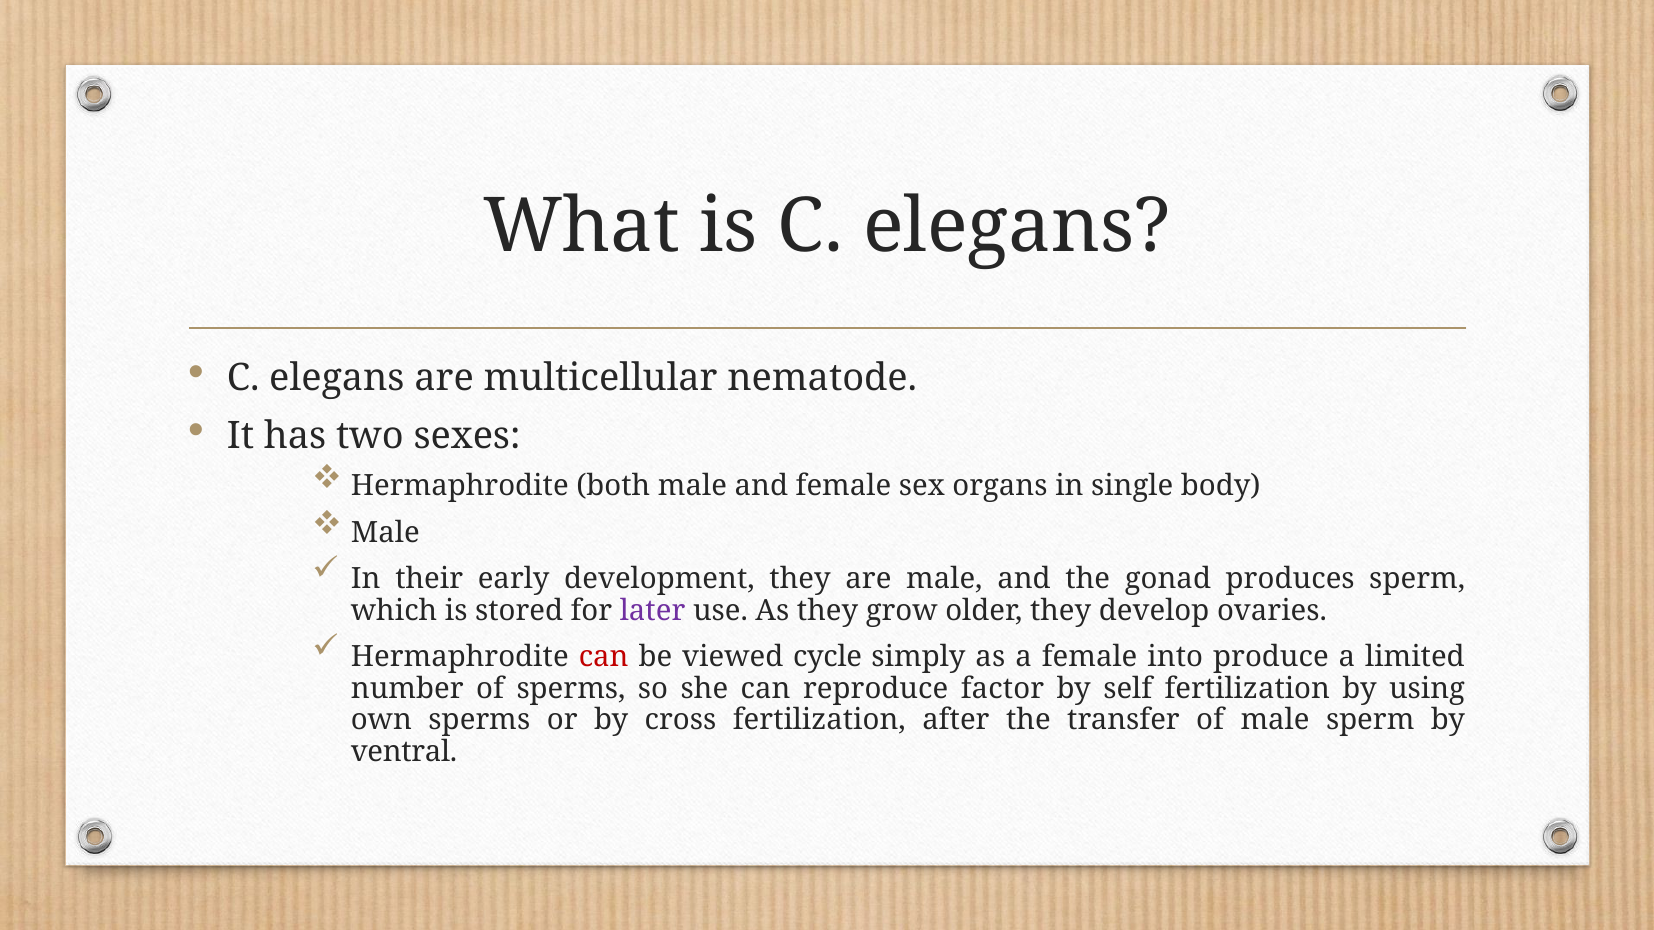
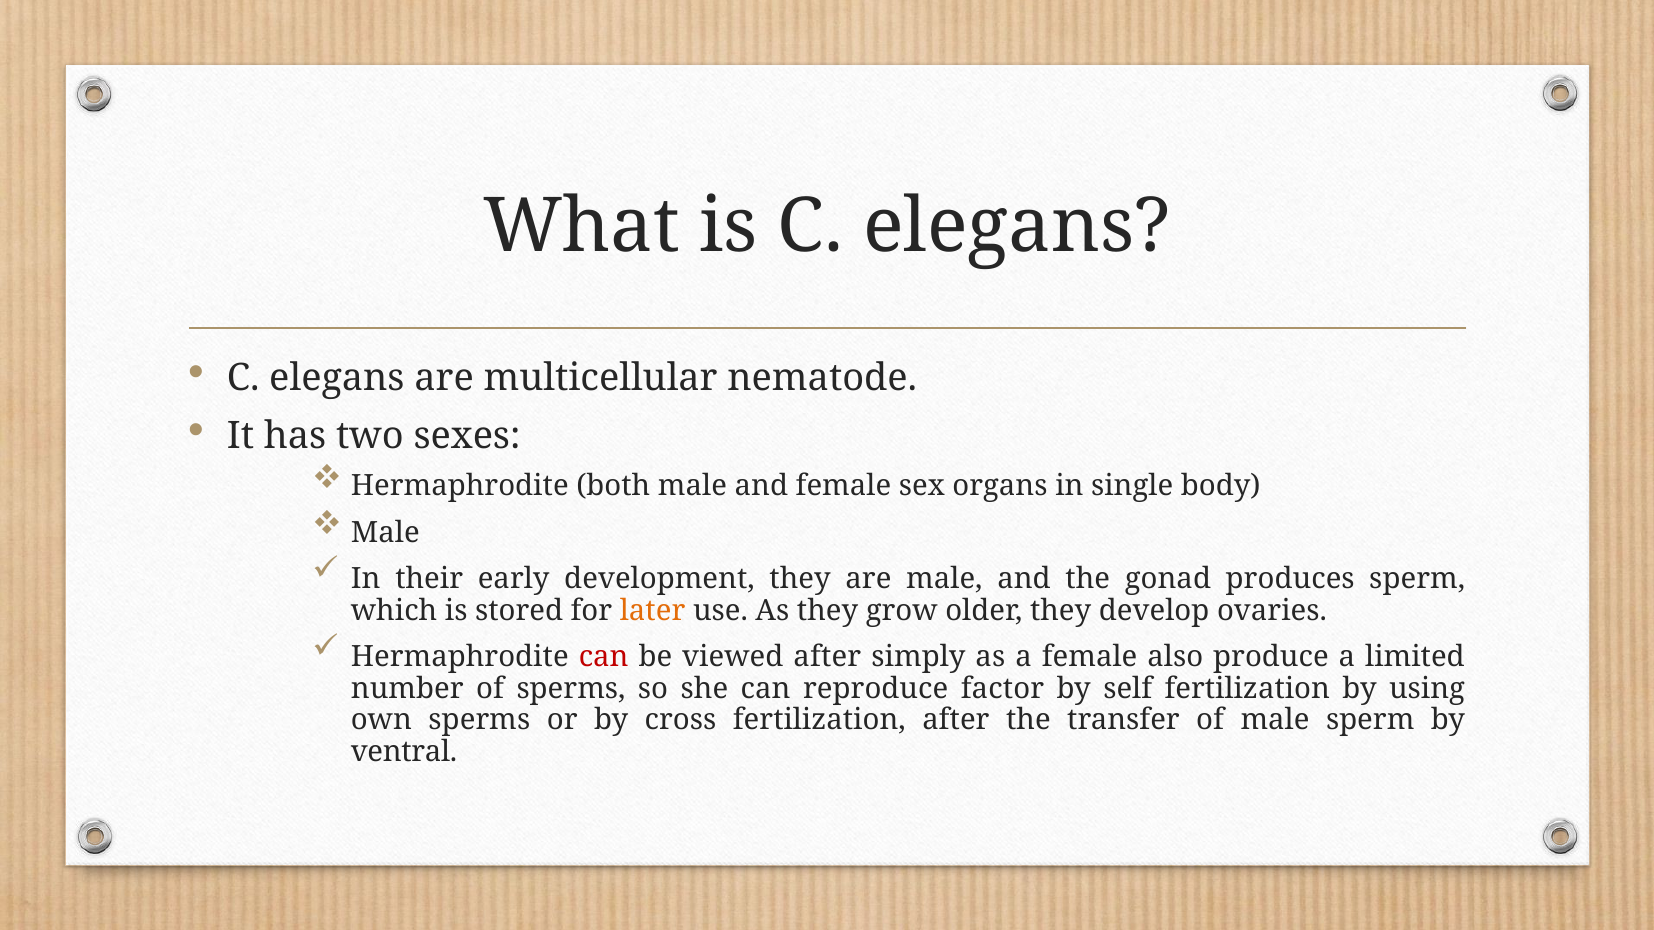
later colour: purple -> orange
viewed cycle: cycle -> after
into: into -> also
